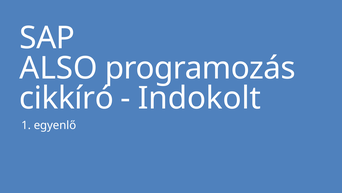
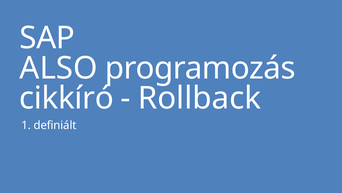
Indokolt: Indokolt -> Rollback
egyenlő: egyenlő -> definiált
